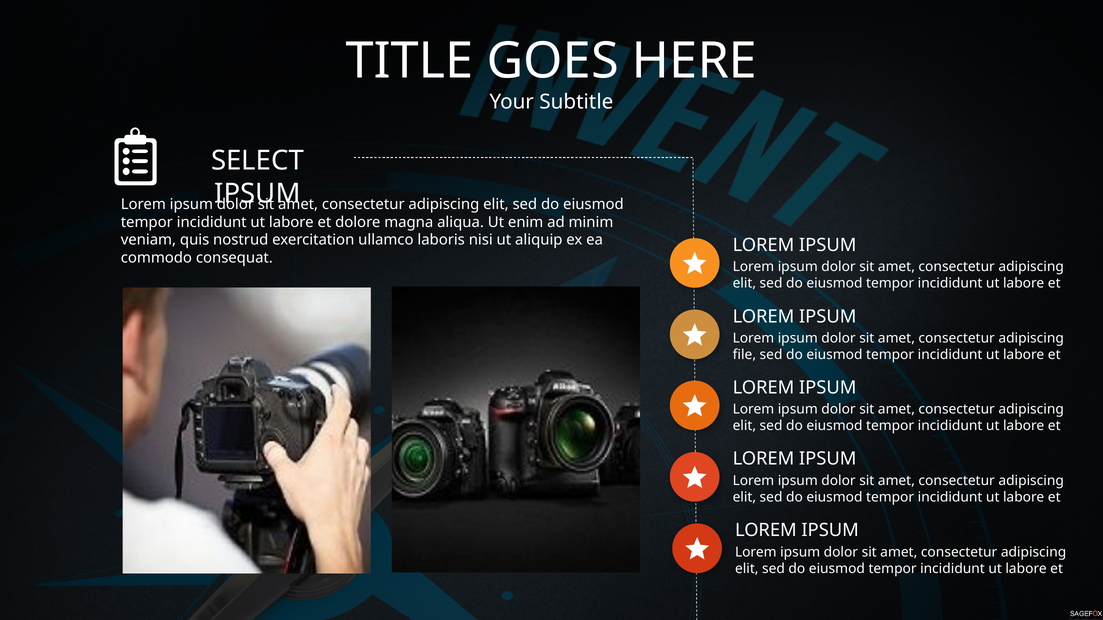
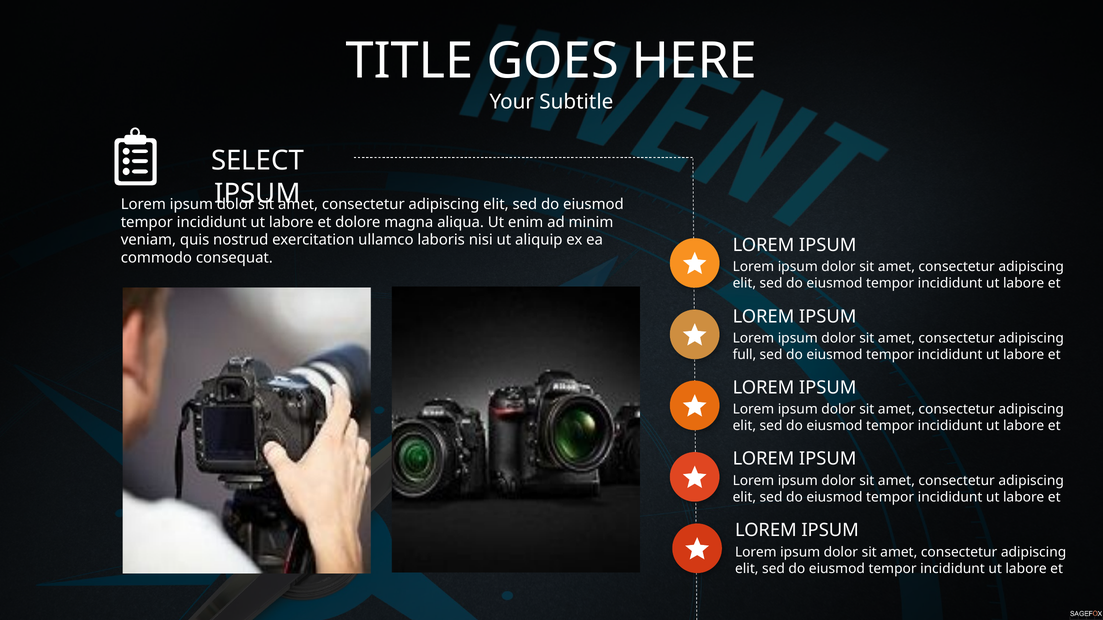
file: file -> full
